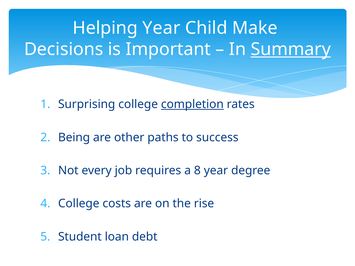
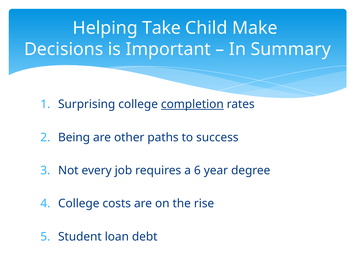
Helping Year: Year -> Take
Summary underline: present -> none
8: 8 -> 6
